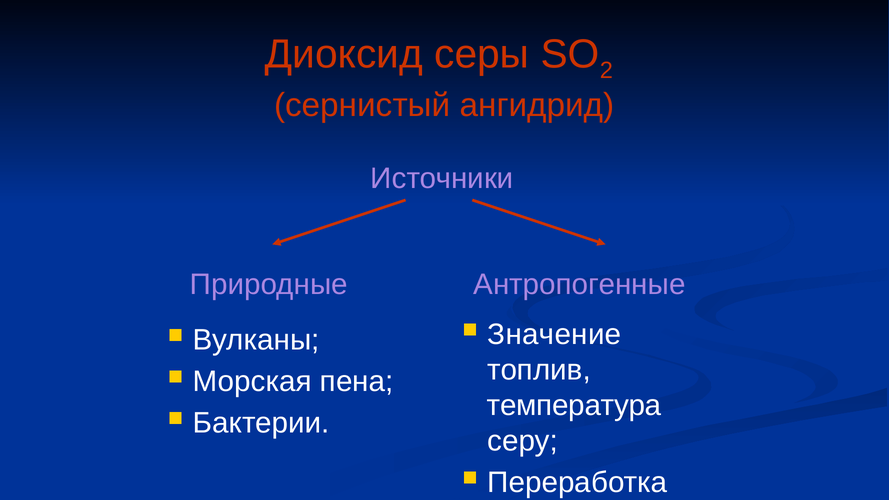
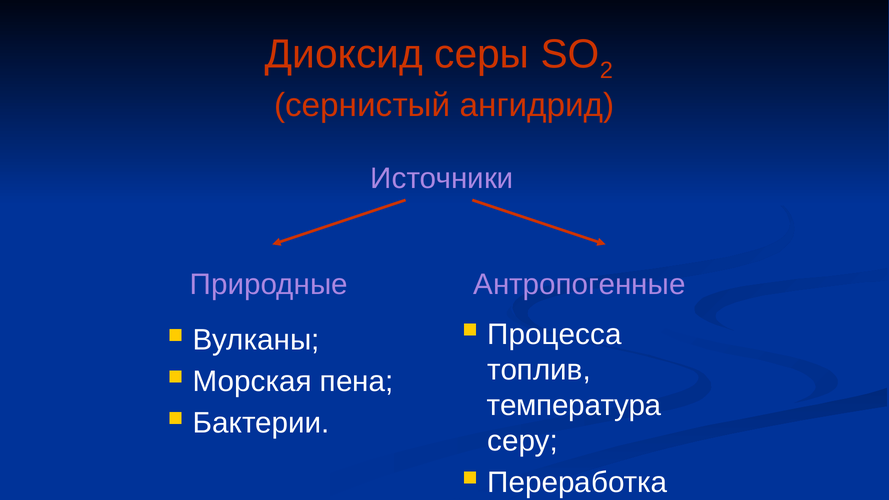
Значение: Значение -> Процесса
